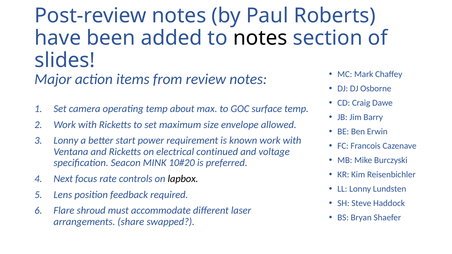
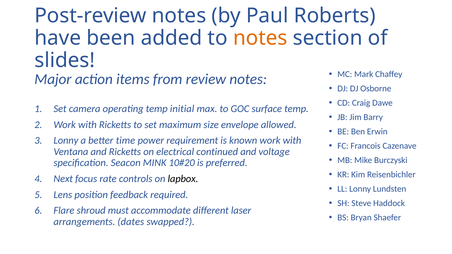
notes at (260, 38) colour: black -> orange
about: about -> initial
start: start -> time
share: share -> dates
